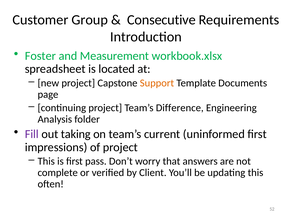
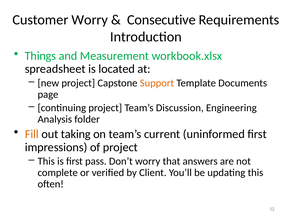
Customer Group: Group -> Worry
Foster: Foster -> Things
Difference: Difference -> Discussion
Fill colour: purple -> orange
